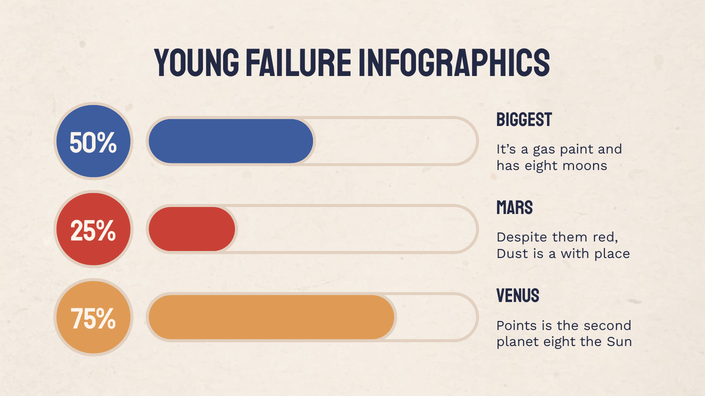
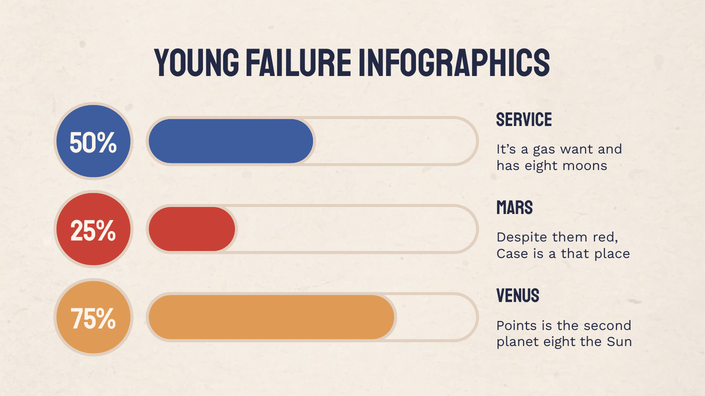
BIGGEST: BIGGEST -> SERVICE
paint: paint -> want
Dust: Dust -> Case
with: with -> that
